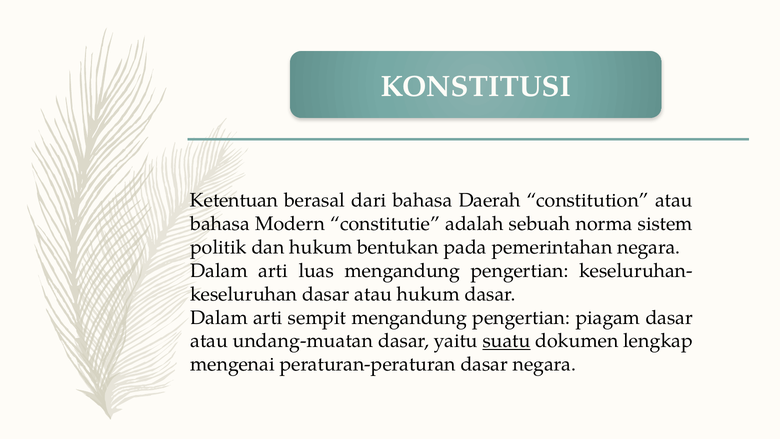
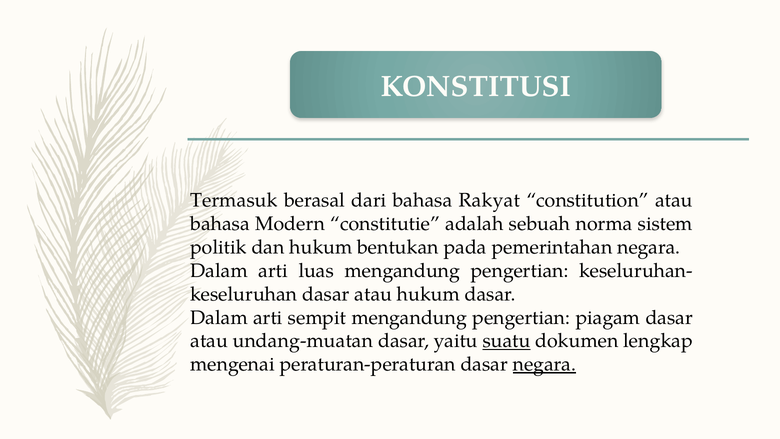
Ketentuan: Ketentuan -> Termasuk
Daerah: Daerah -> Rakyat
negara at (544, 364) underline: none -> present
